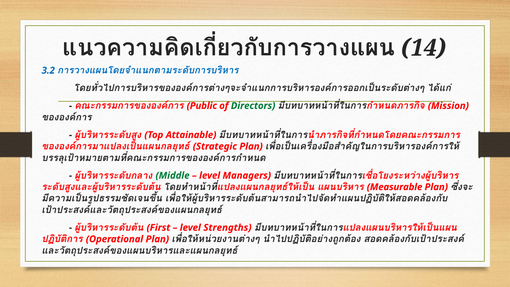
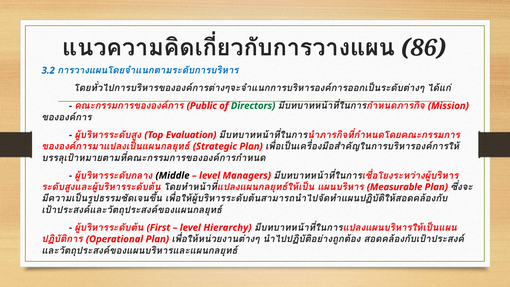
14: 14 -> 86
Attainable: Attainable -> Evaluation
Middle colour: green -> black
Strengths: Strengths -> Hierarchy
